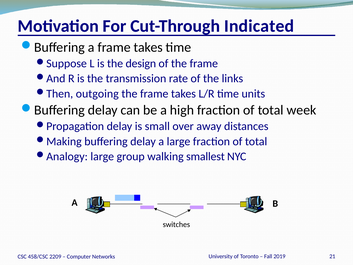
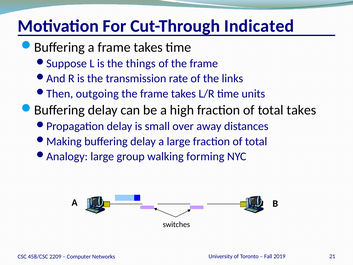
design: design -> things
total week: week -> takes
smallest: smallest -> forming
